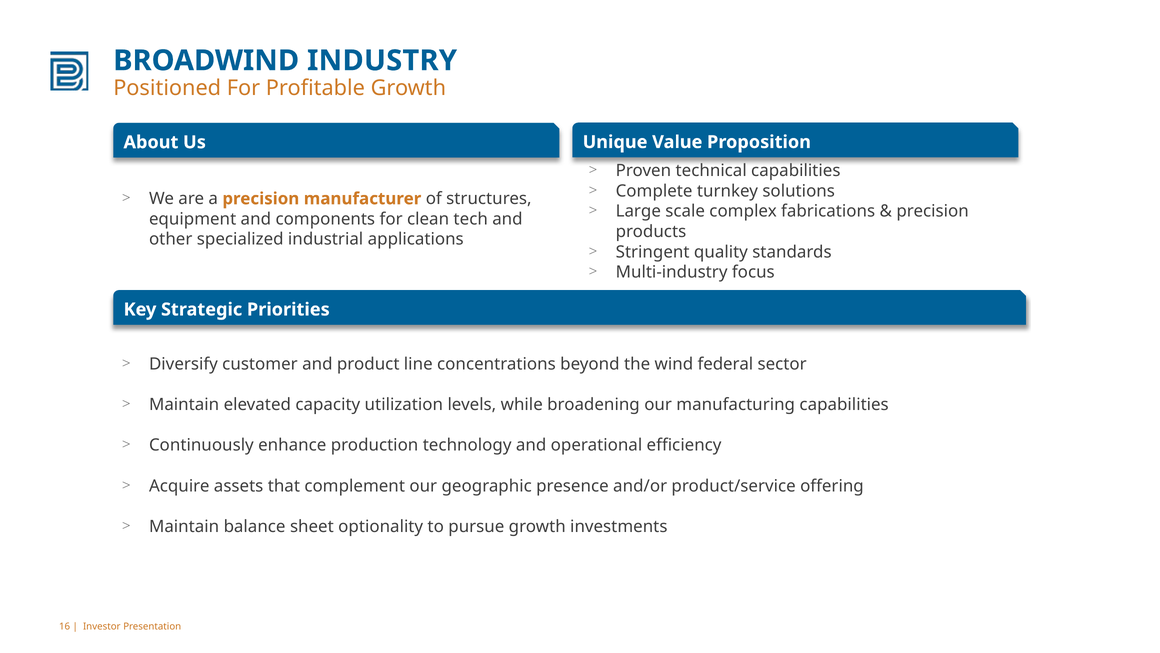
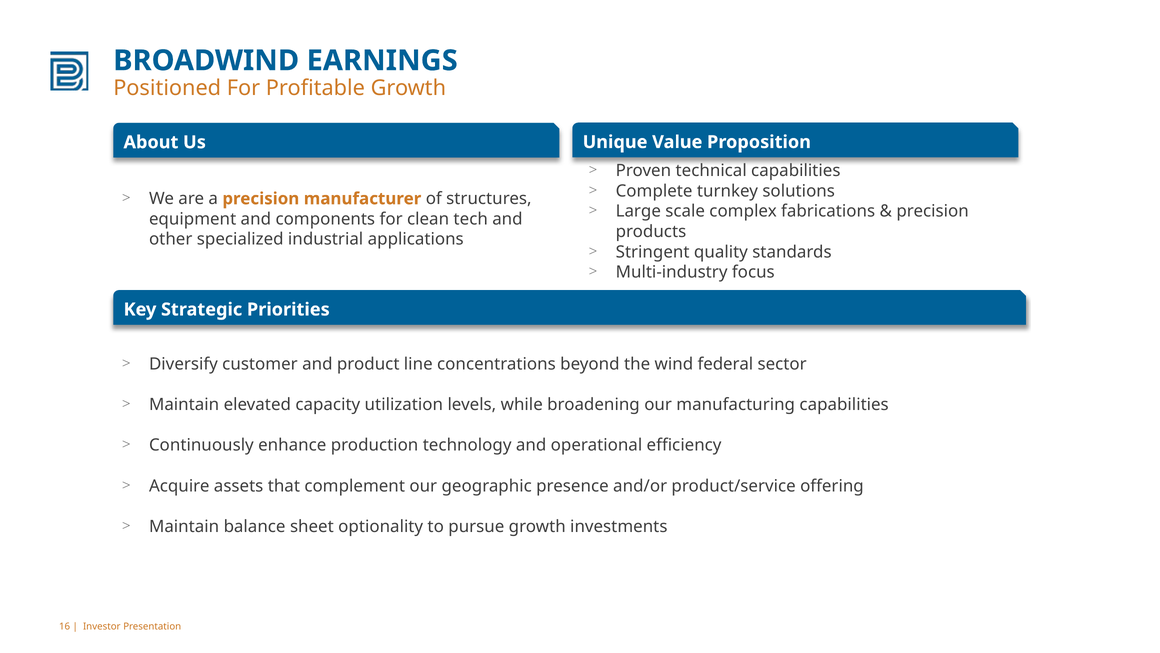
INDUSTRY: INDUSTRY -> EARNINGS
